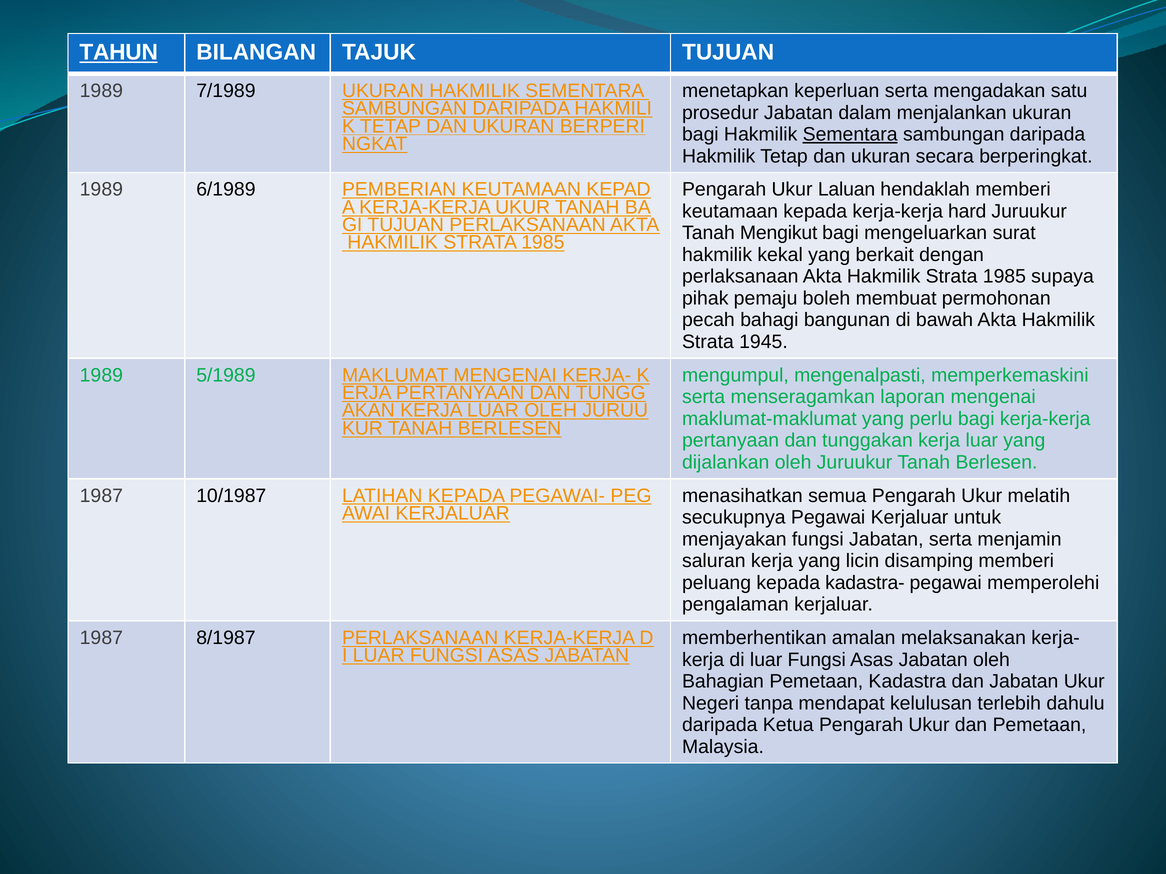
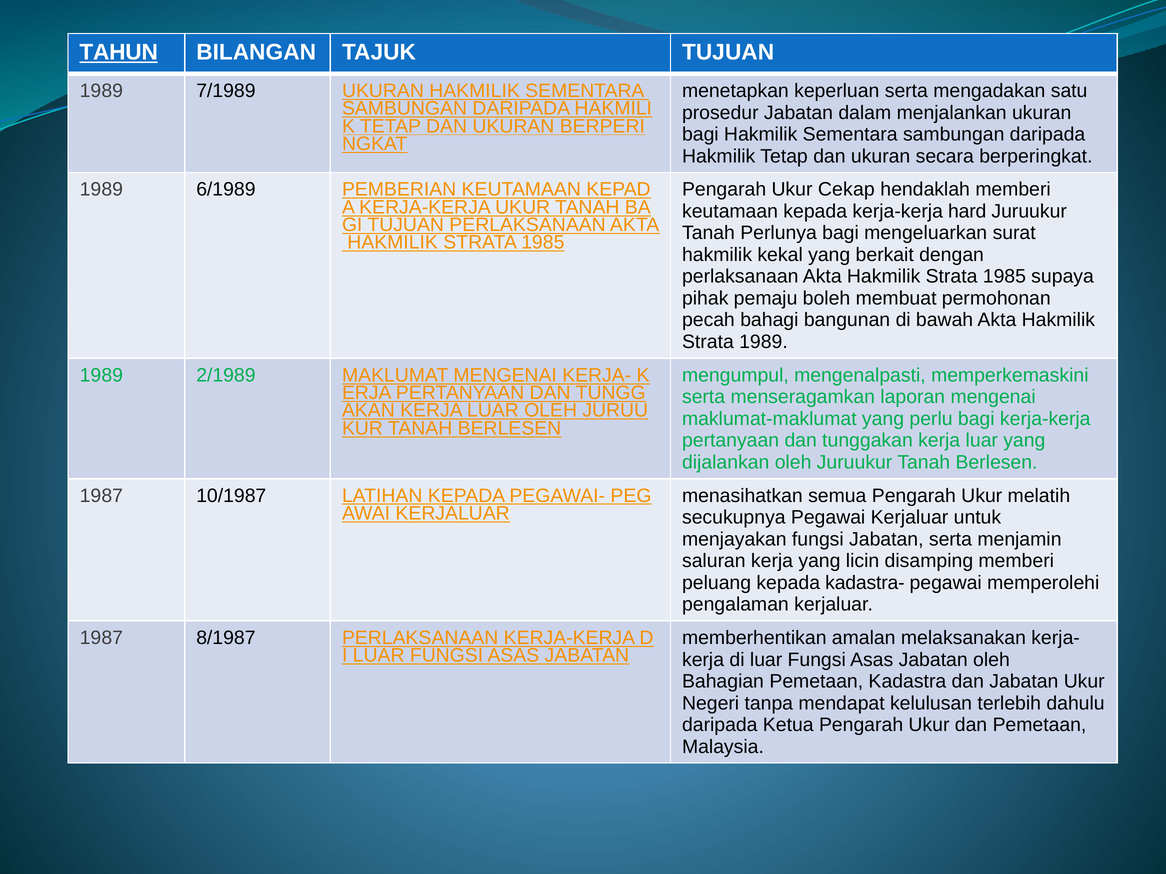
Sementara at (850, 134) underline: present -> none
Laluan: Laluan -> Cekap
Mengikut: Mengikut -> Perlunya
Strata 1945: 1945 -> 1989
5/1989: 5/1989 -> 2/1989
